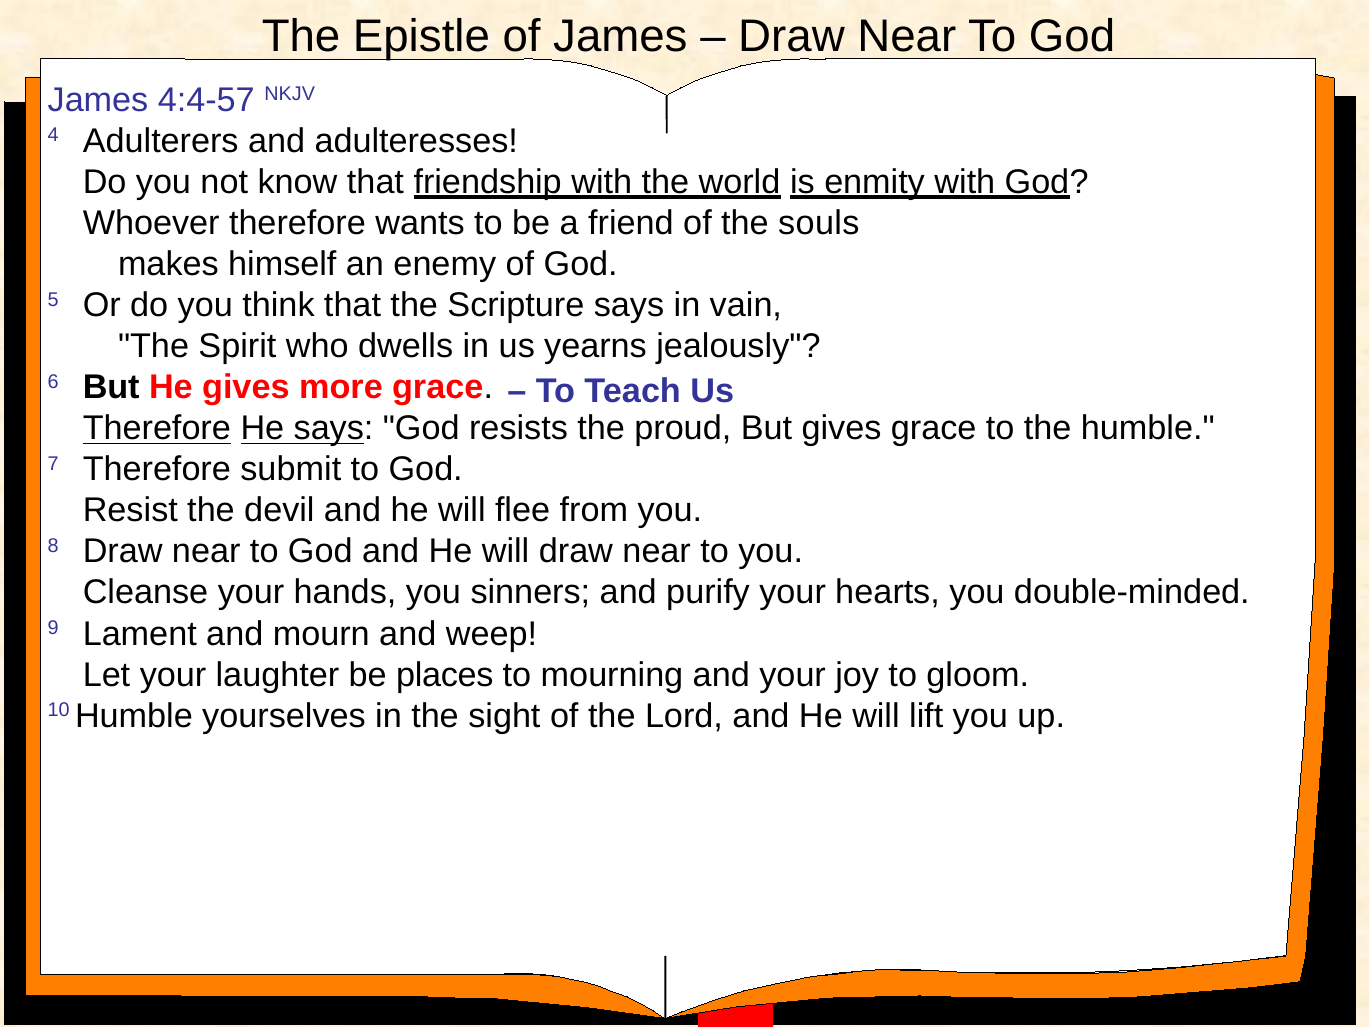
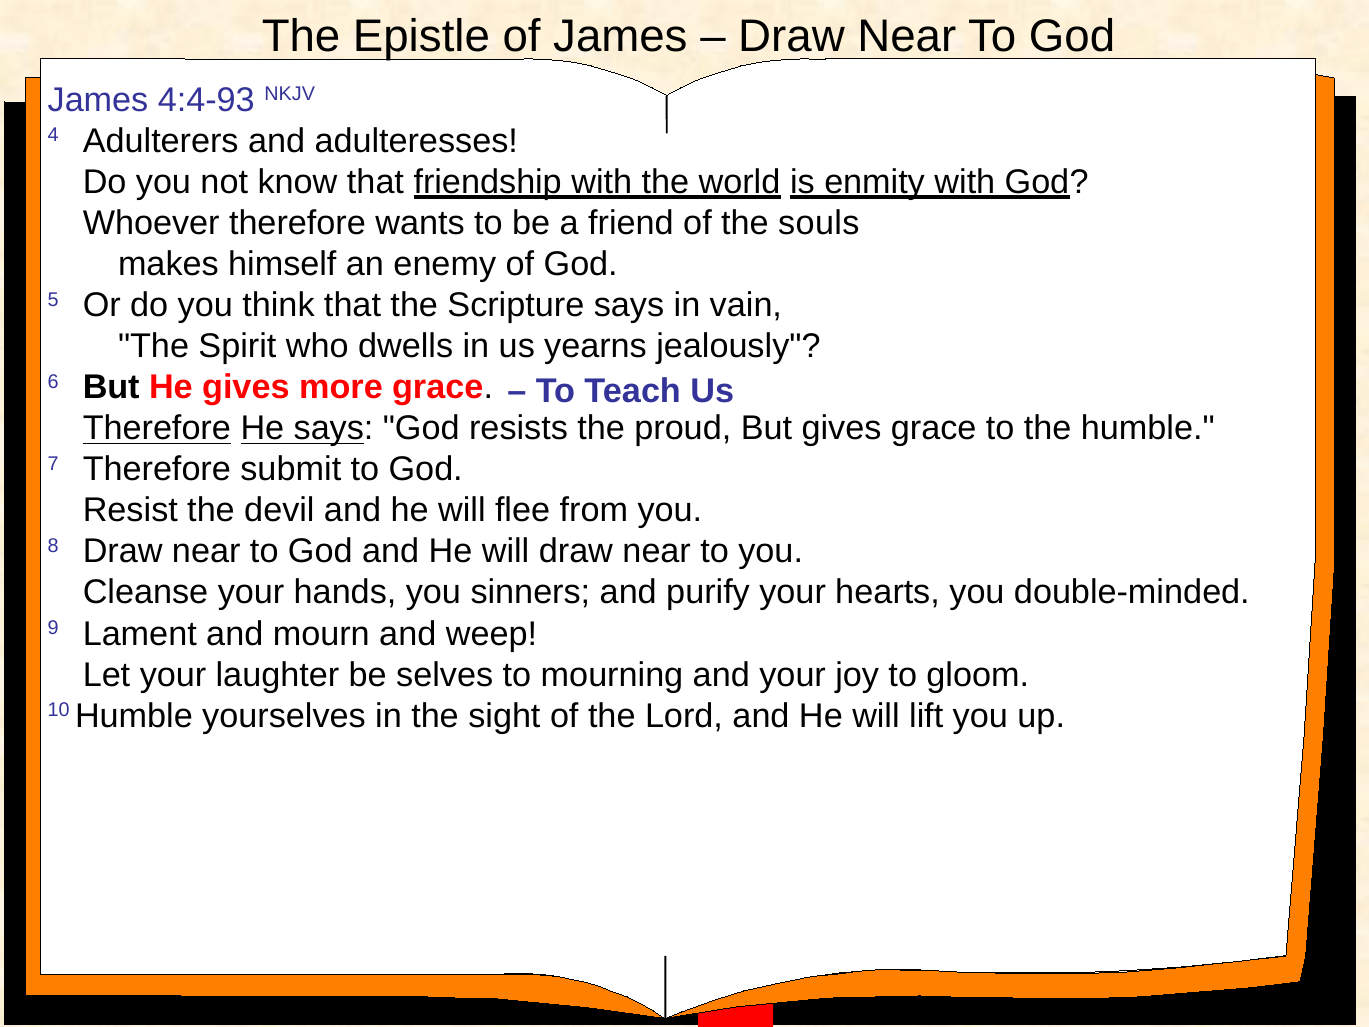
4:4-57: 4:4-57 -> 4:4-93
places: places -> selves
